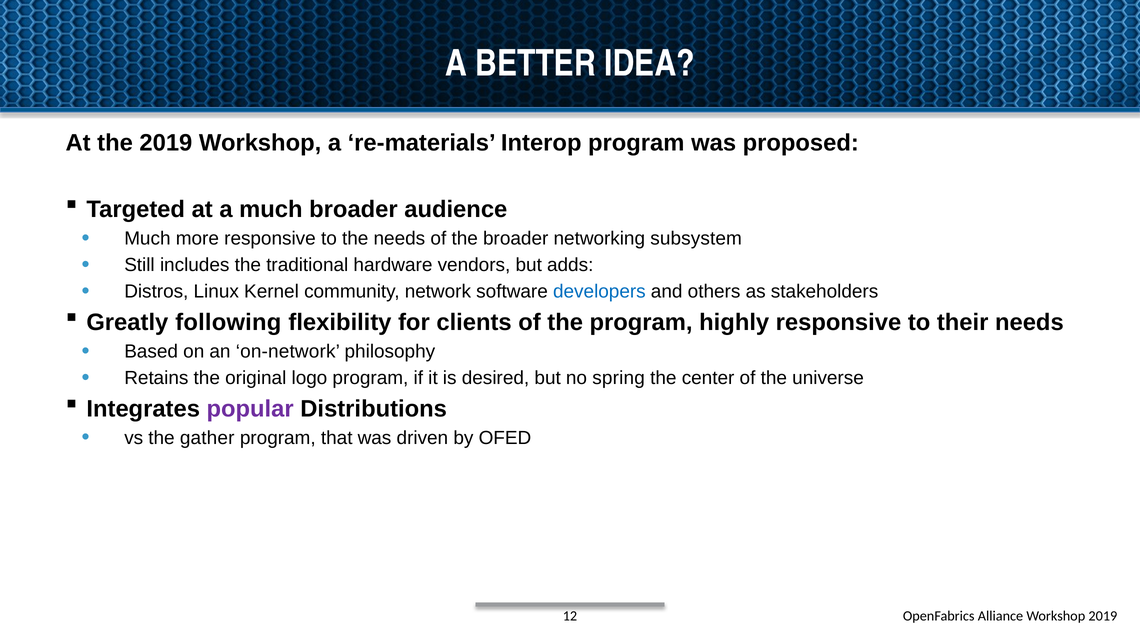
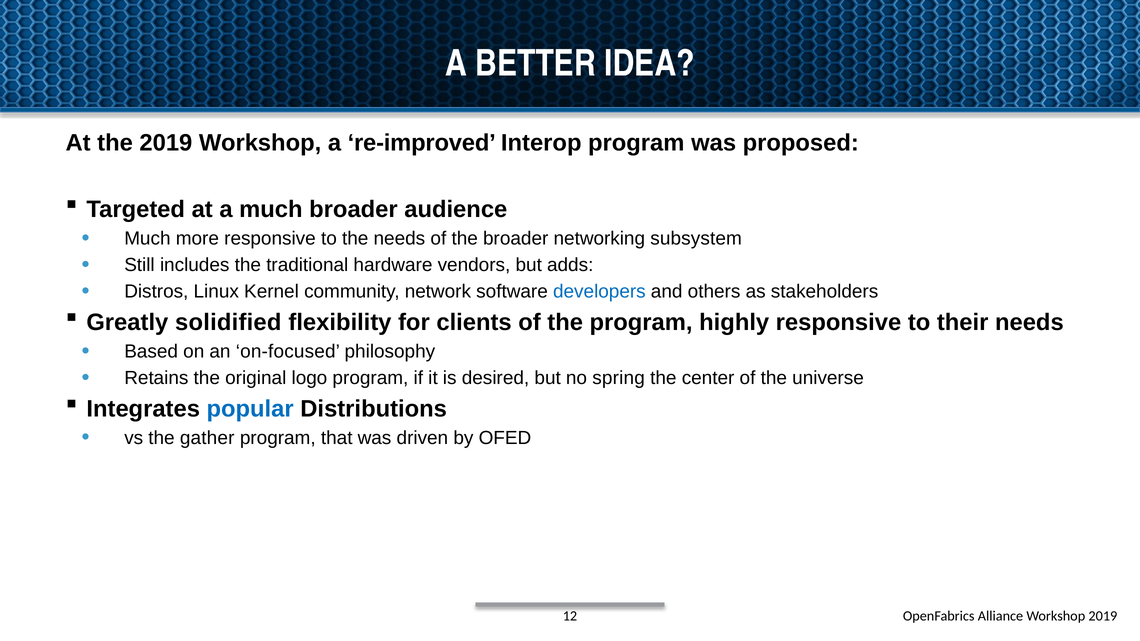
re-materials: re-materials -> re-improved
following: following -> solidified
on-network: on-network -> on-focused
popular colour: purple -> blue
